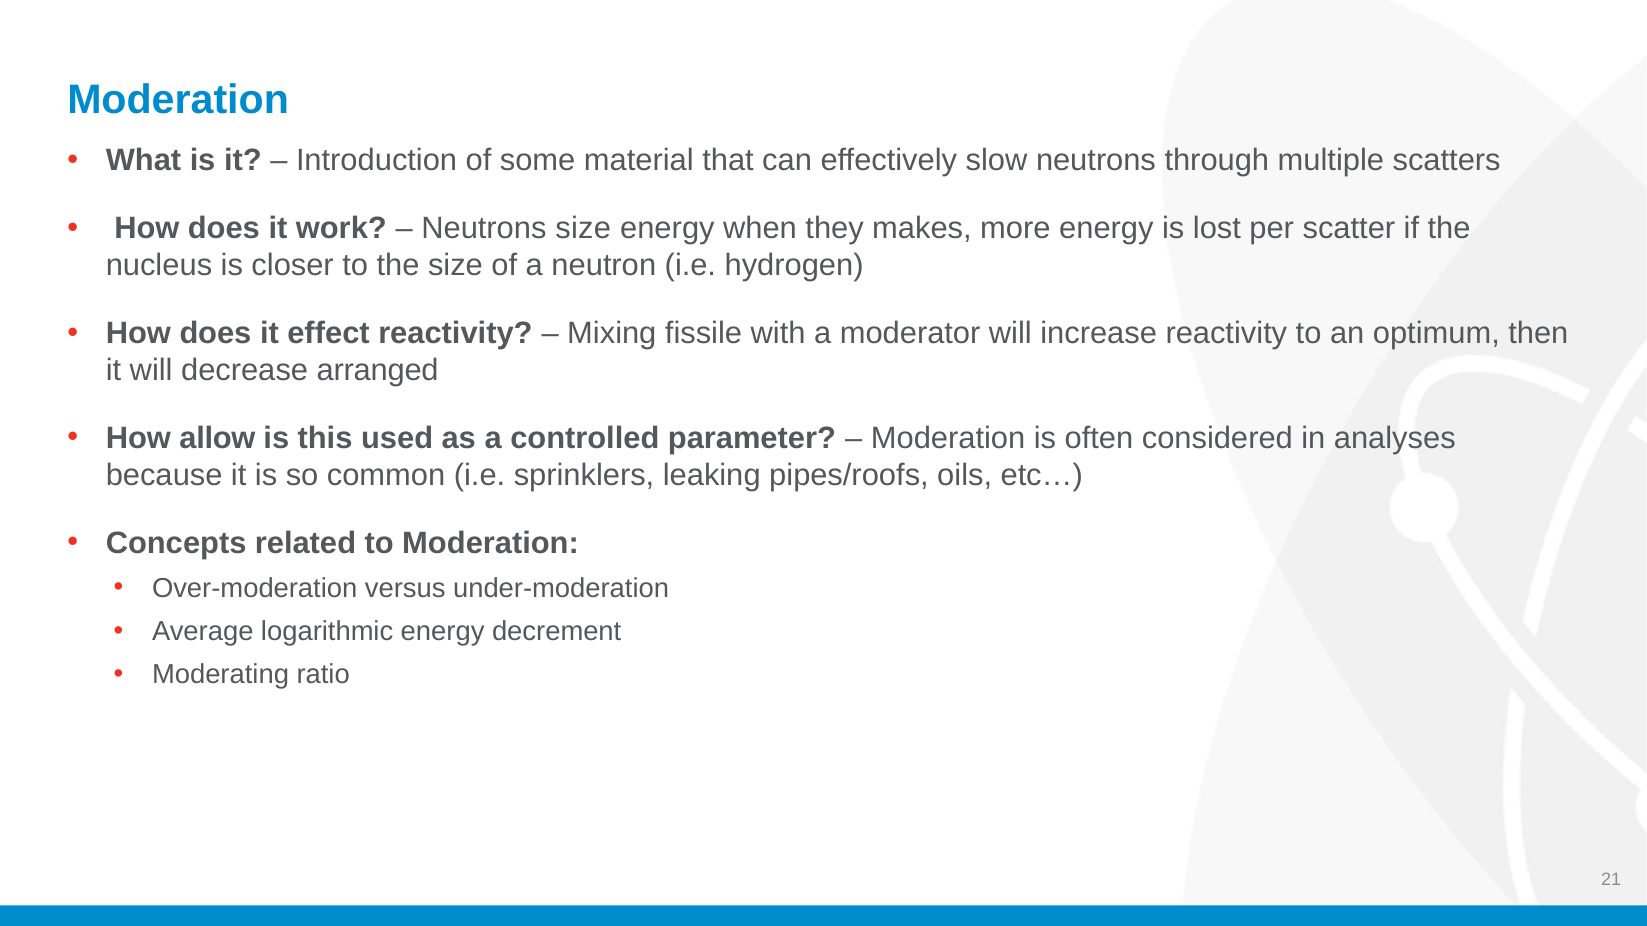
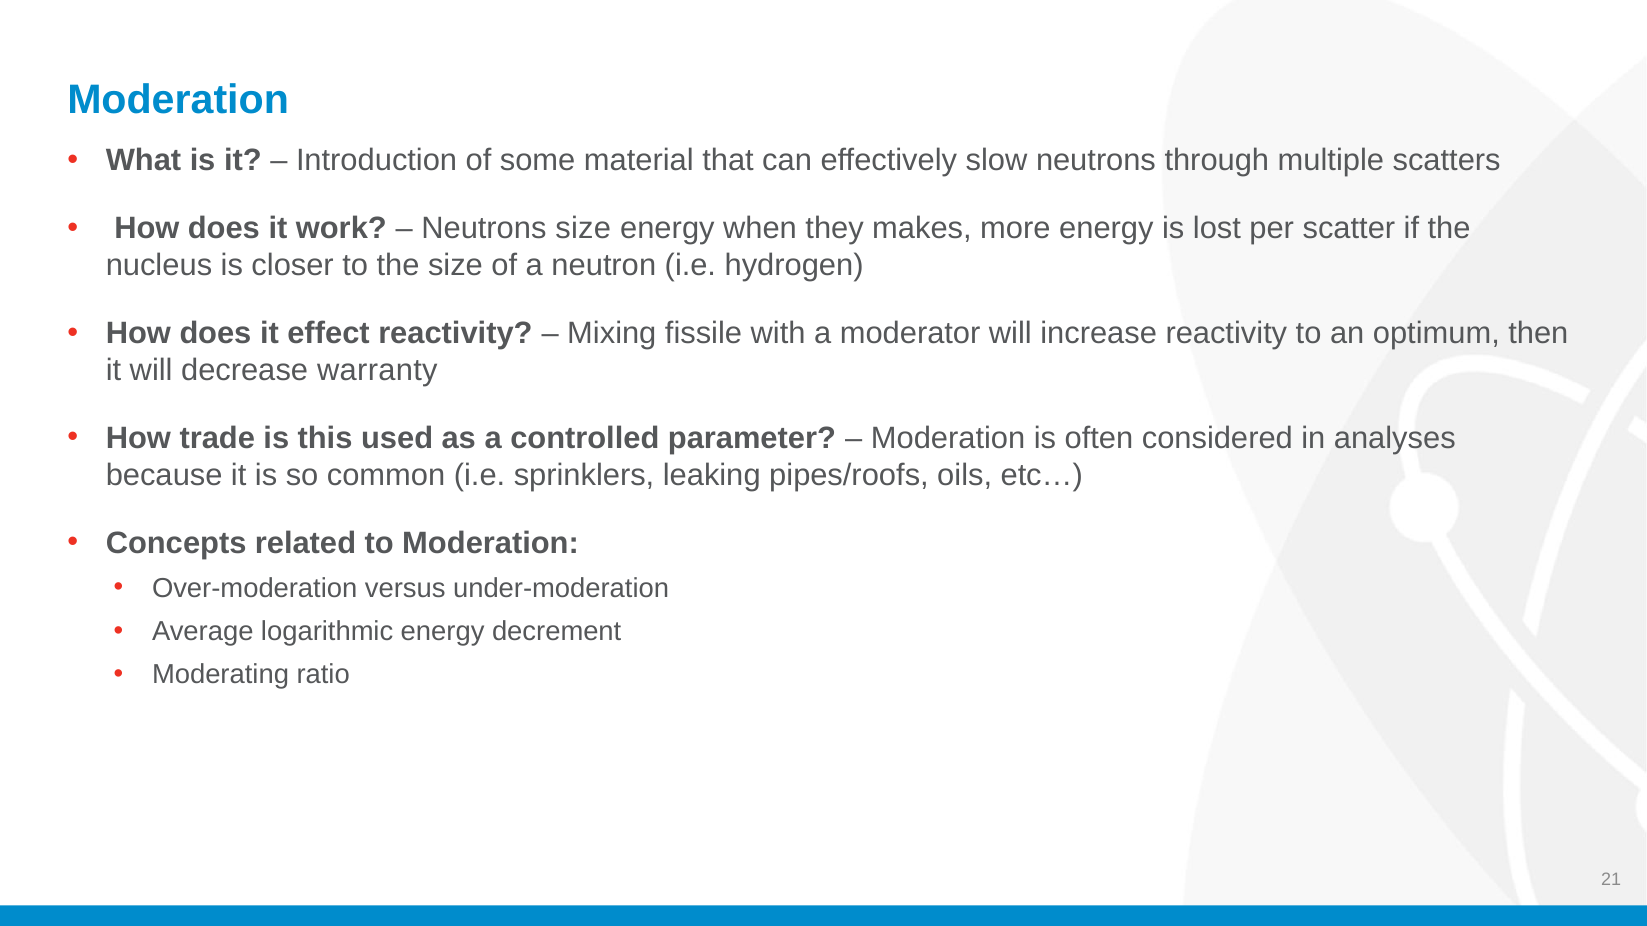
arranged: arranged -> warranty
allow: allow -> trade
